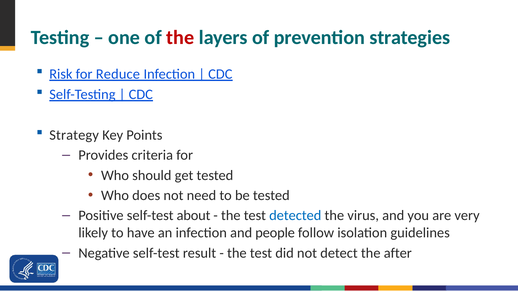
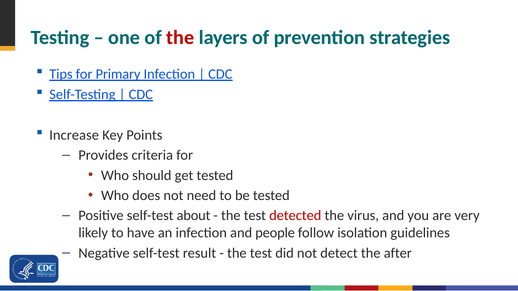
Risk: Risk -> Tips
Reduce: Reduce -> Primary
Strategy: Strategy -> Increase
detected colour: blue -> red
